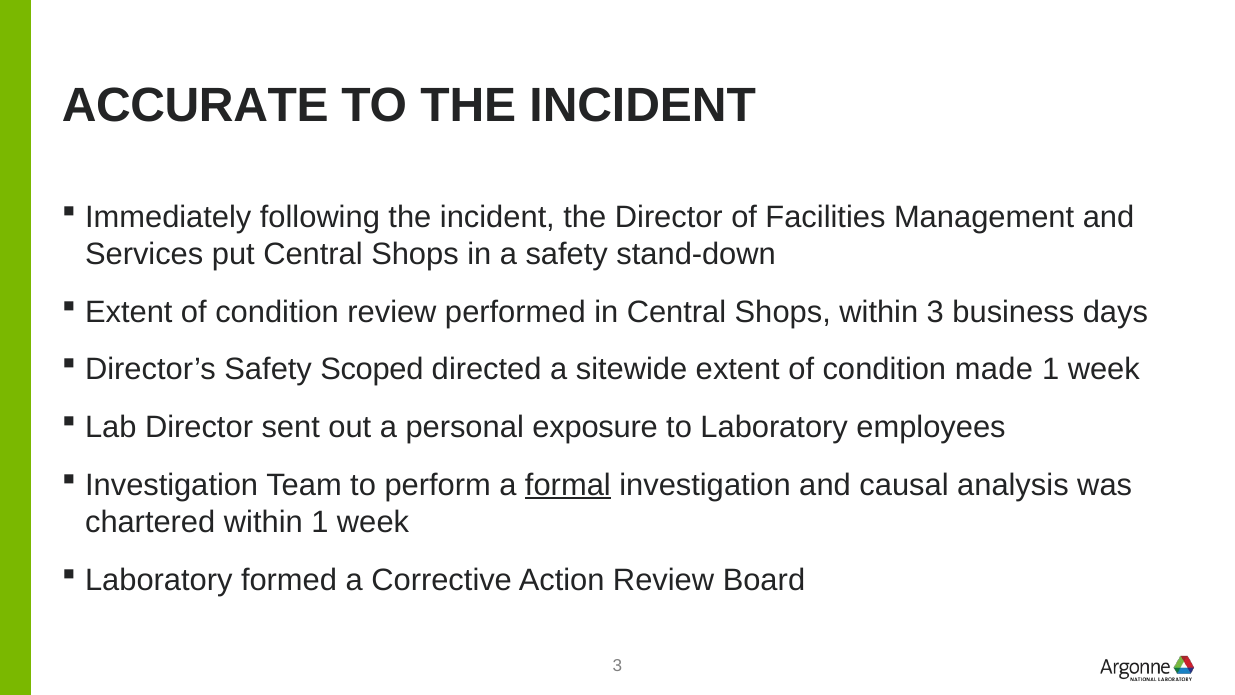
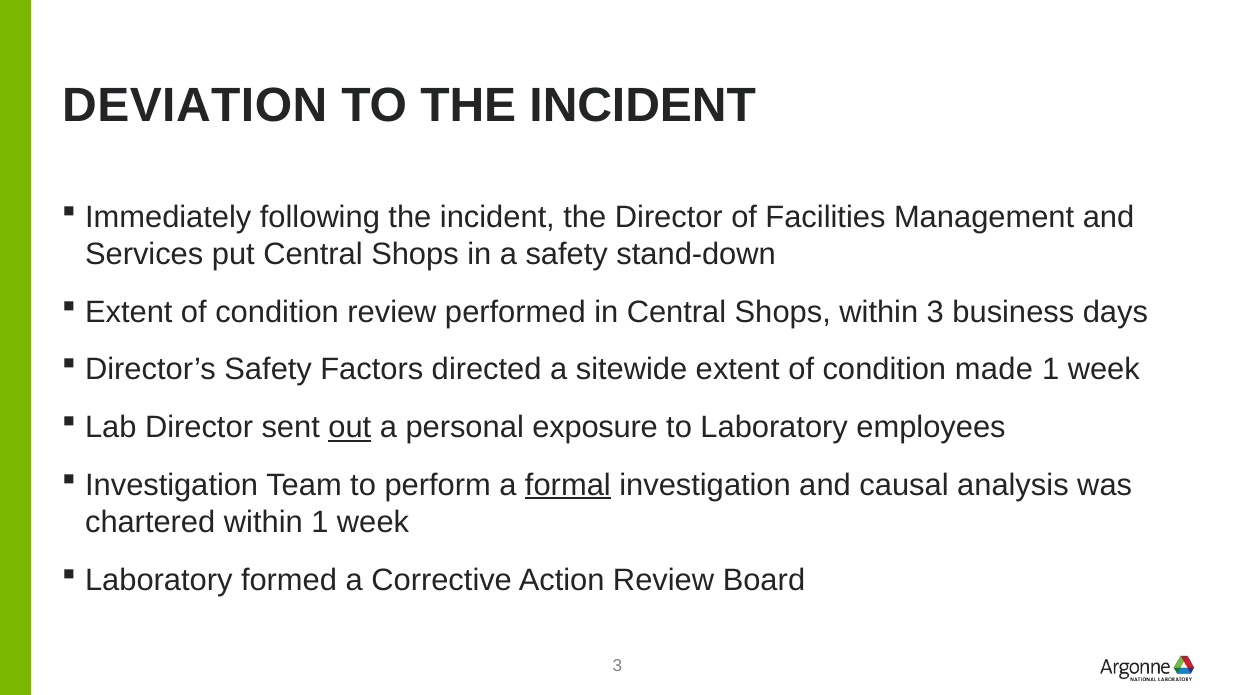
ACCURATE: ACCURATE -> DEVIATION
Scoped: Scoped -> Factors
out underline: none -> present
